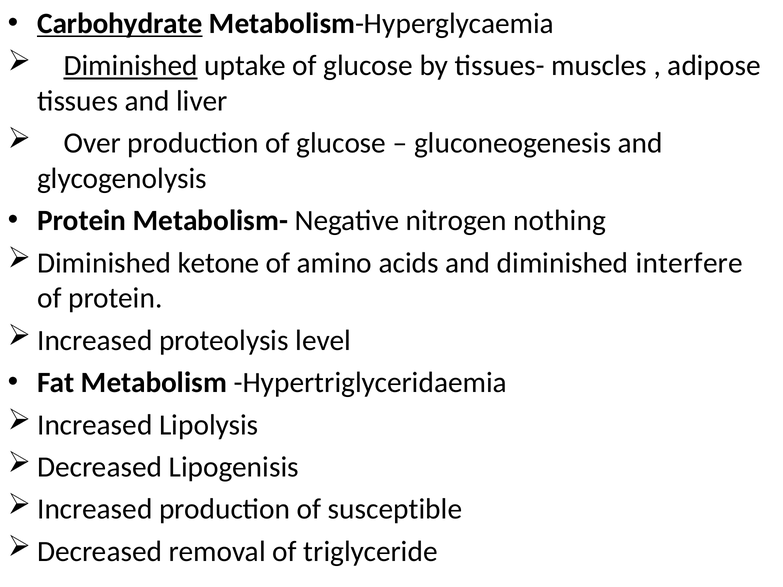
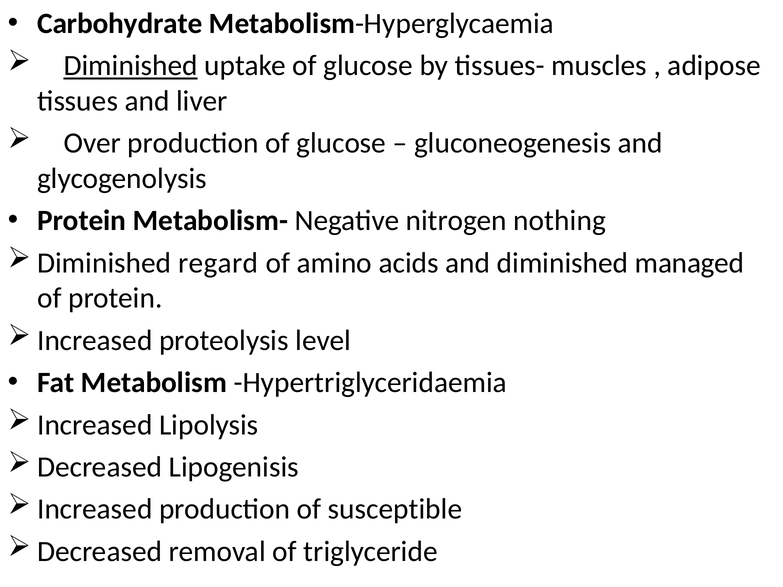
Carbohydrate underline: present -> none
ketone: ketone -> regard
interfere: interfere -> managed
